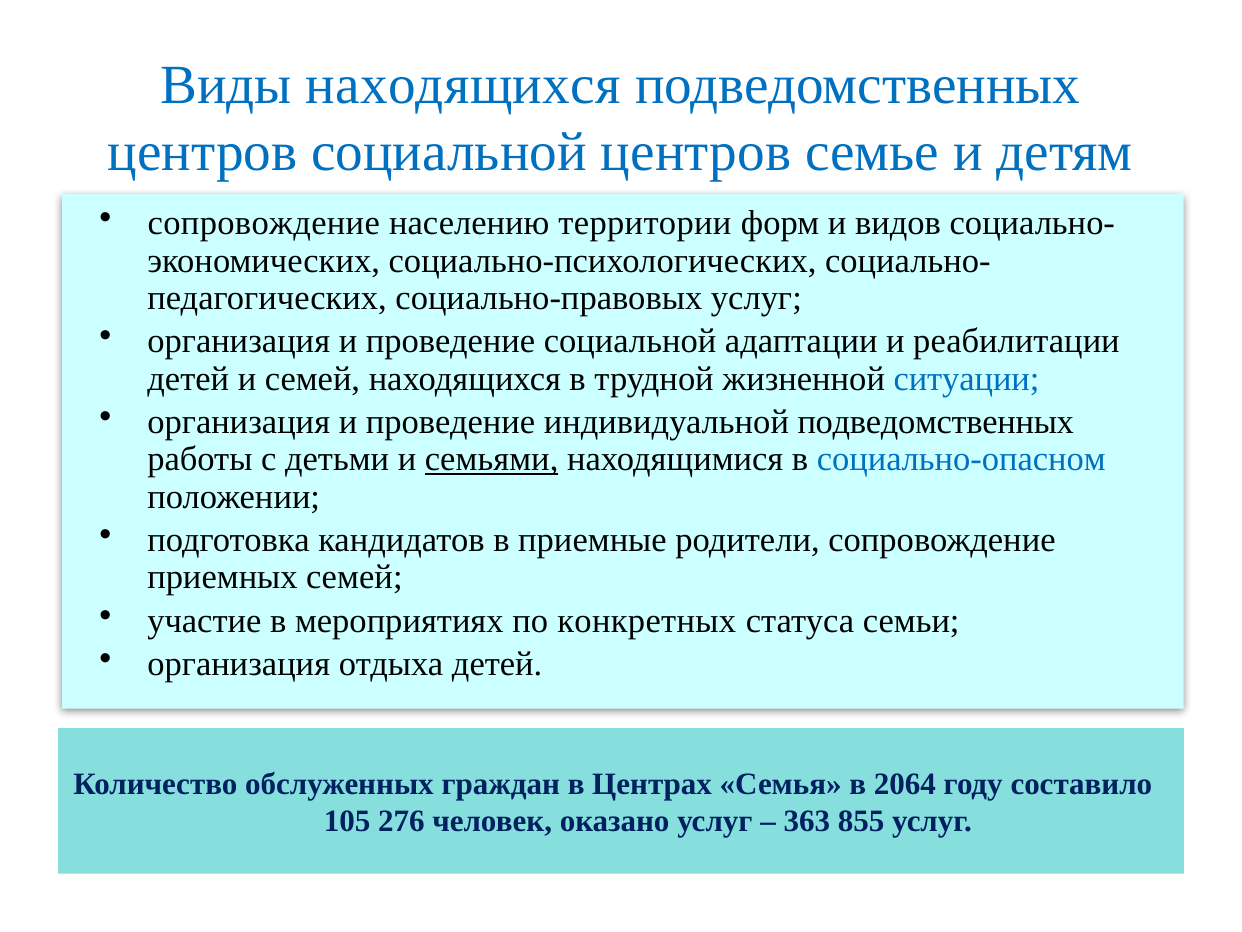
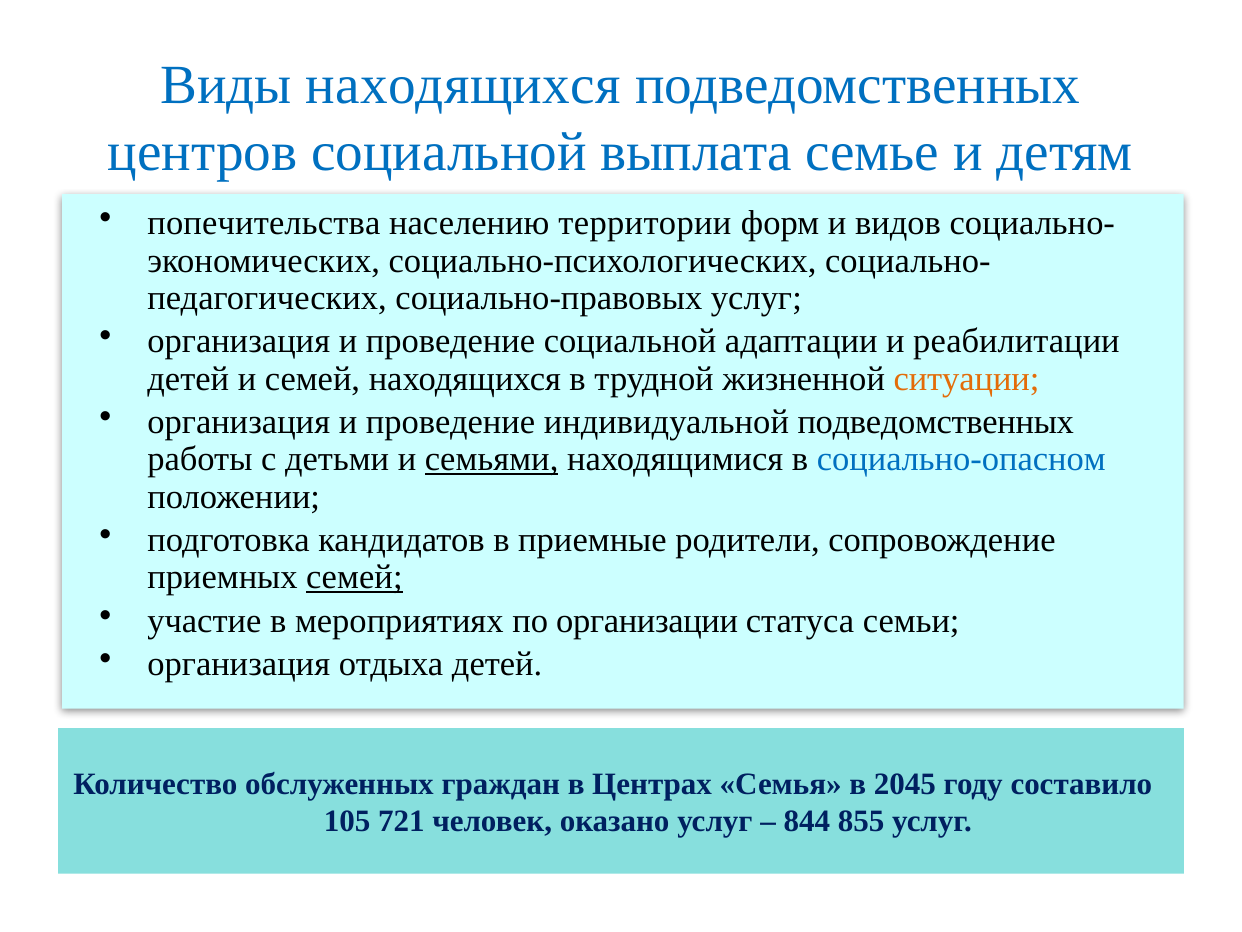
социальной центров: центров -> выплата
сопровождение at (264, 223): сопровождение -> попечительства
ситуации colour: blue -> orange
семей at (354, 577) underline: none -> present
конкретных: конкретных -> организации
2064: 2064 -> 2045
276: 276 -> 721
363: 363 -> 844
